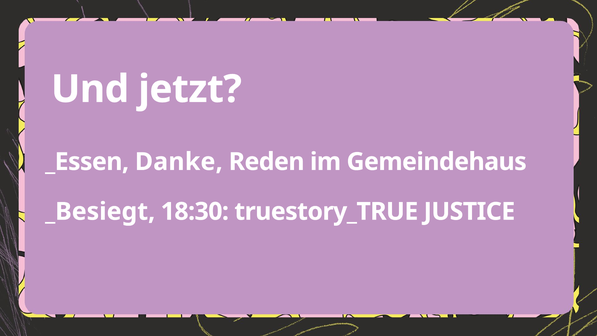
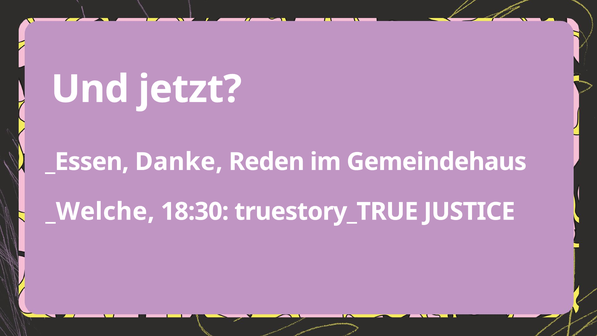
_Besiegt: _Besiegt -> _Welche
